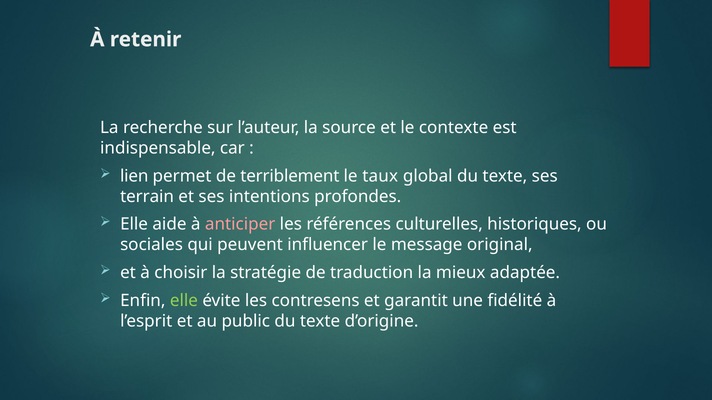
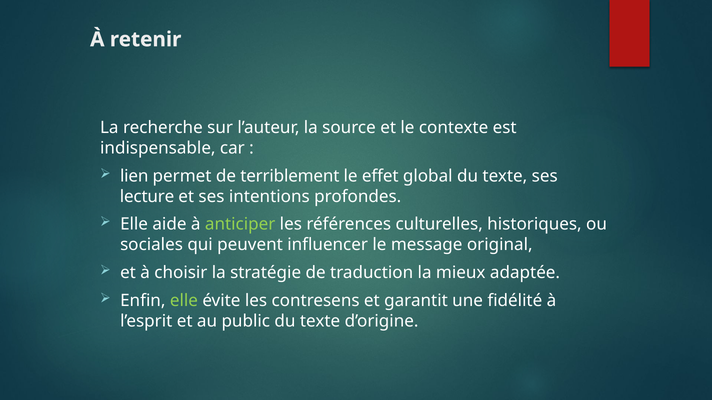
taux: taux -> effet
terrain: terrain -> lecture
anticiper colour: pink -> light green
